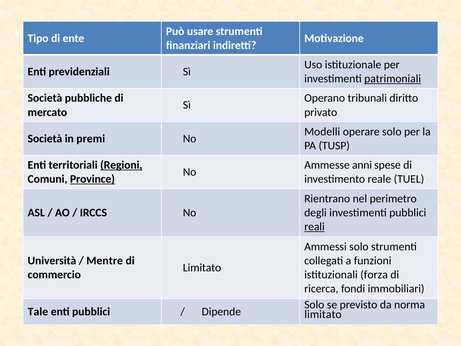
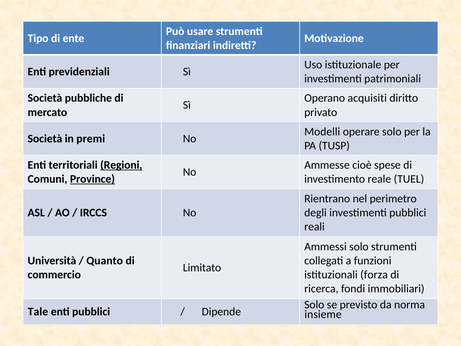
patrimoniali underline: present -> none
tribunali: tribunali -> acquisiti
anni: anni -> cioè
reali underline: present -> none
Mentre: Mentre -> Quanto
limitato: limitato -> insieme
